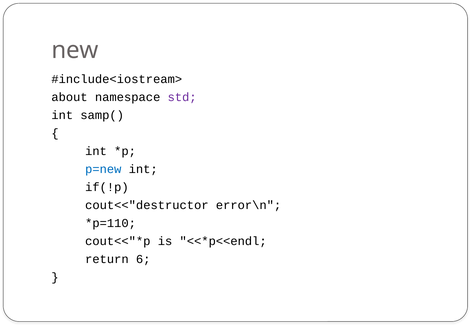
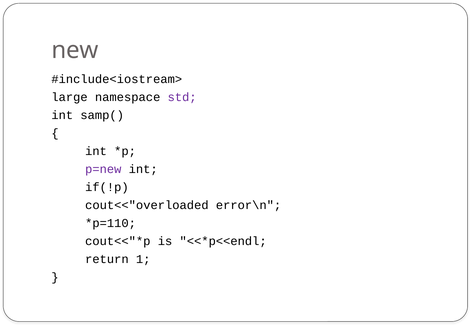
about: about -> large
p=new colour: blue -> purple
cout<<"destructor: cout<<"destructor -> cout<<"overloaded
6: 6 -> 1
